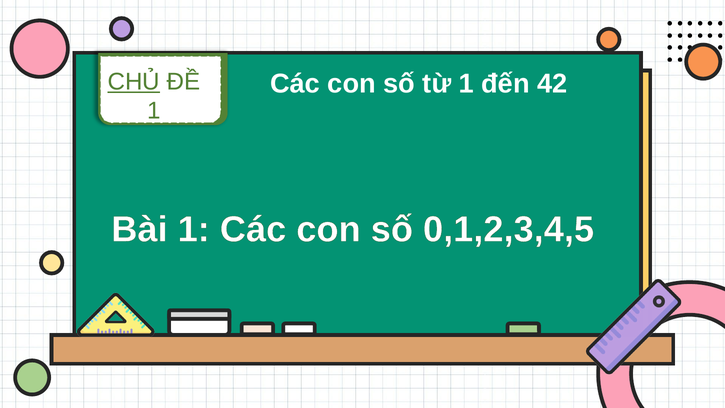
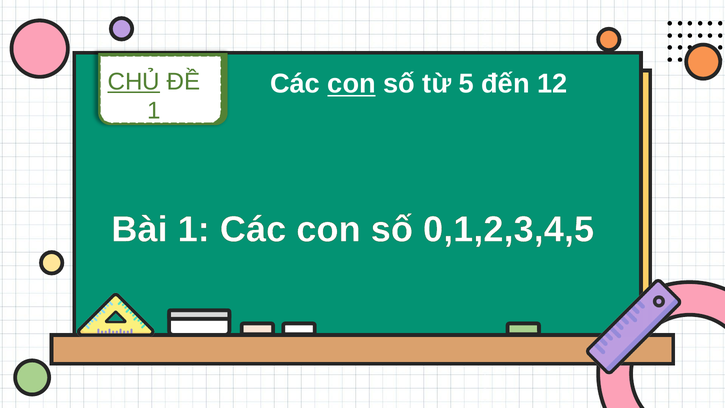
con at (352, 84) underline: none -> present
từ 1: 1 -> 5
42: 42 -> 12
